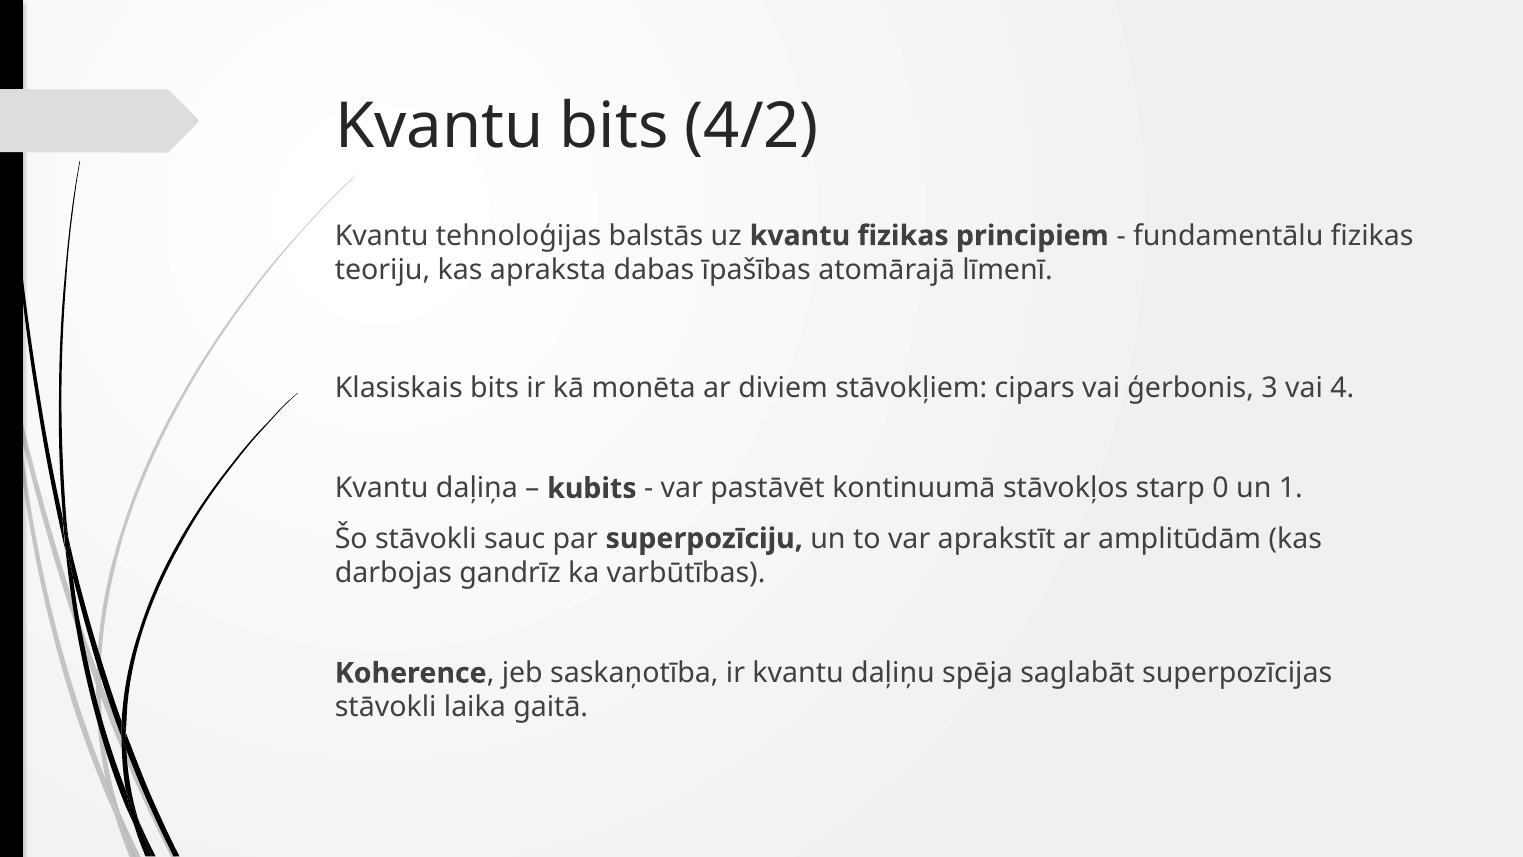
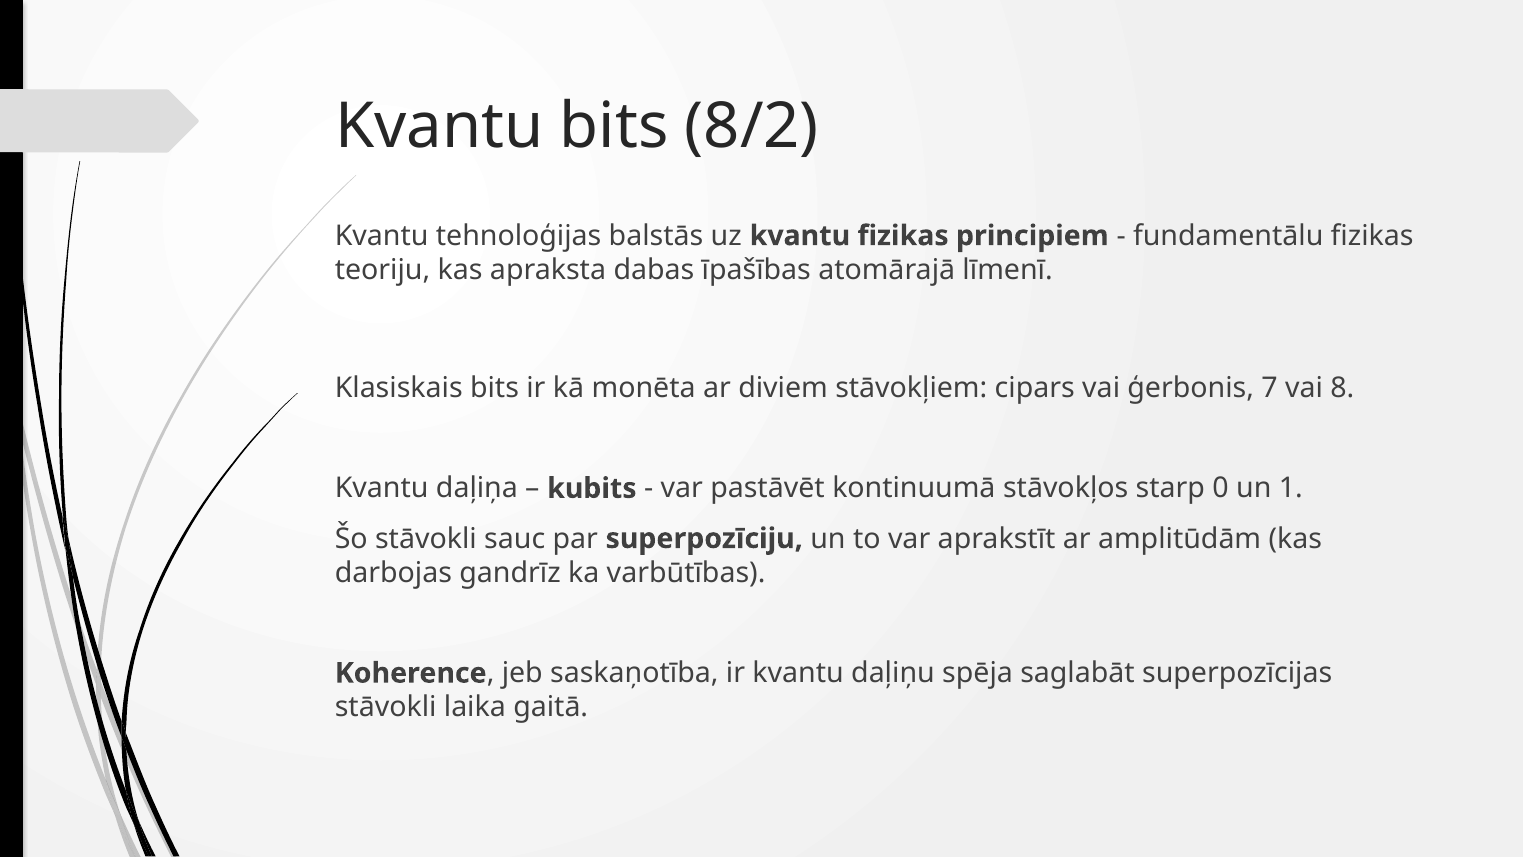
4/2: 4/2 -> 8/2
3: 3 -> 7
4: 4 -> 8
